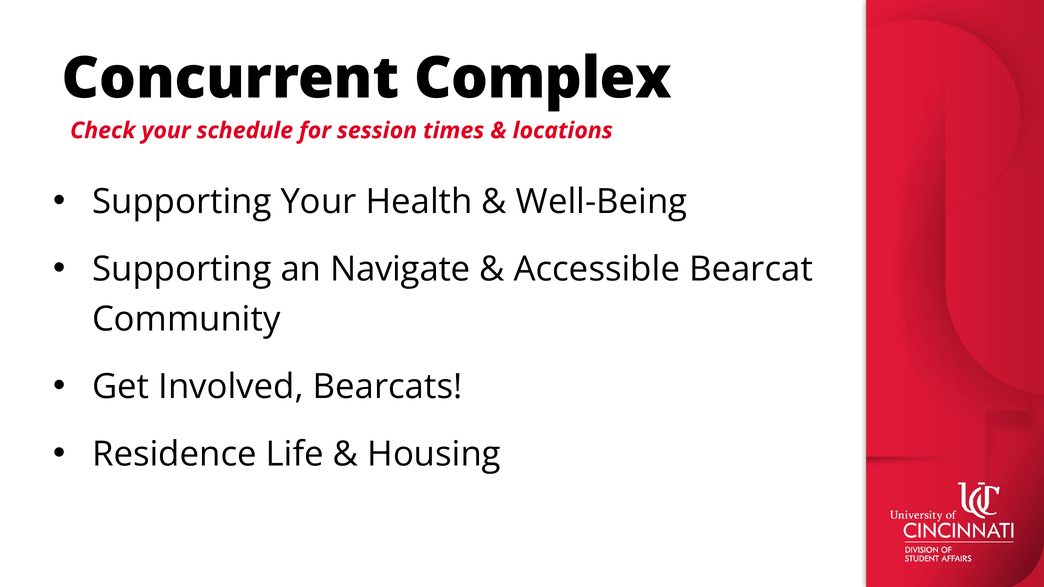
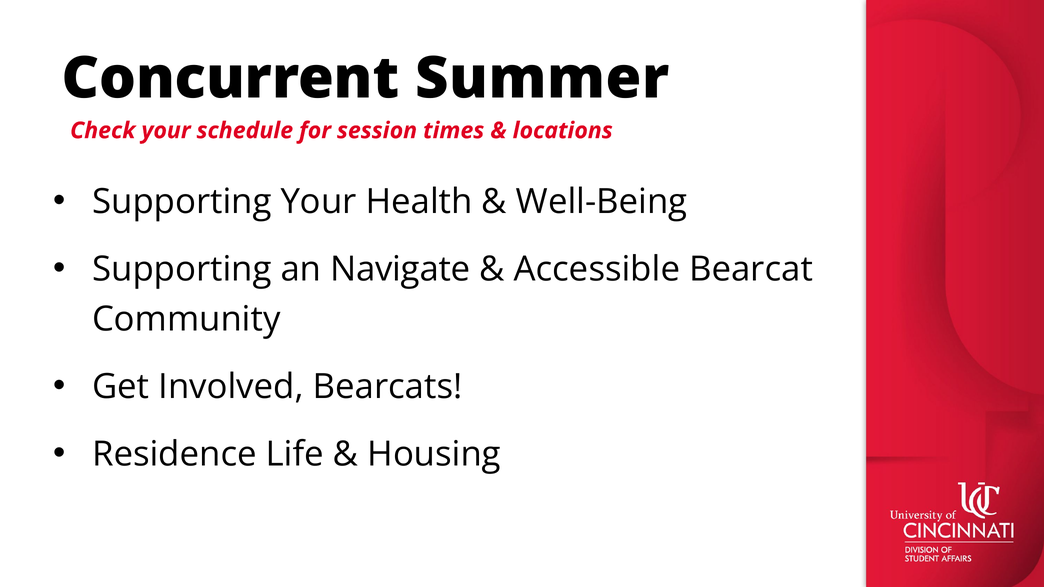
Complex: Complex -> Summer
